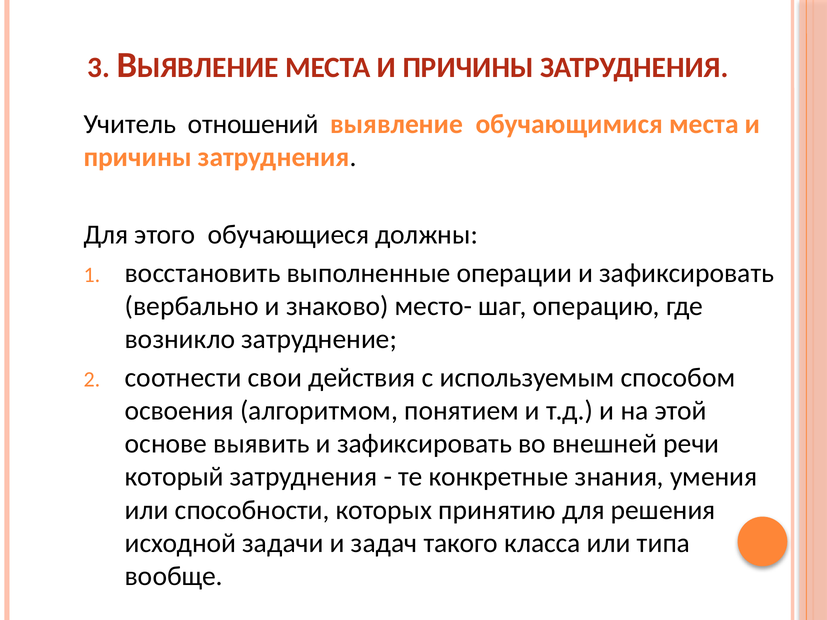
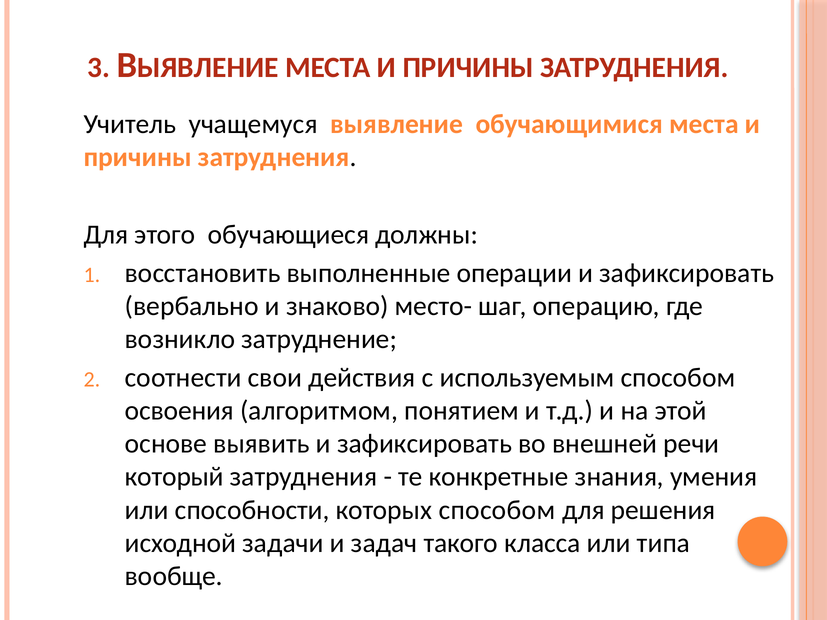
отношений: отношений -> учащемуся
которых принятию: принятию -> способом
